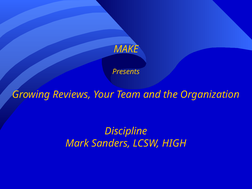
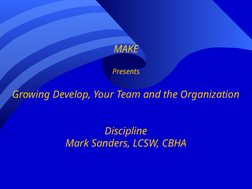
Reviews: Reviews -> Develop
HIGH: HIGH -> CBHA
